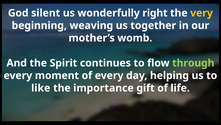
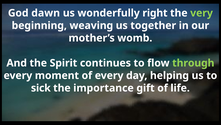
silent: silent -> dawn
very colour: yellow -> light green
like: like -> sick
